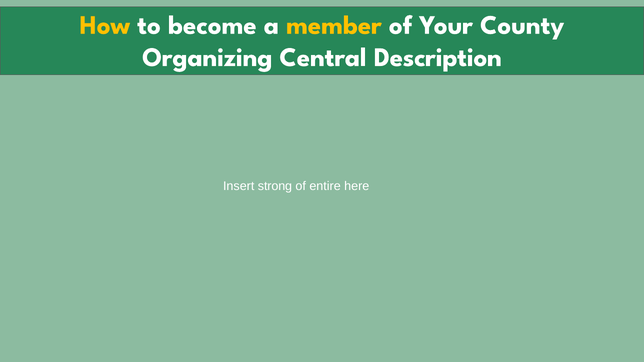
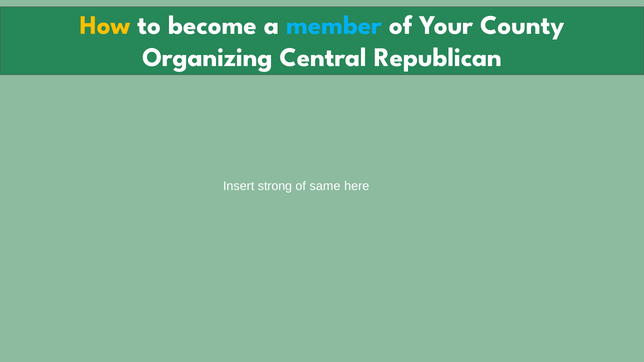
member colour: yellow -> light blue
Description: Description -> Republican
entire: entire -> same
